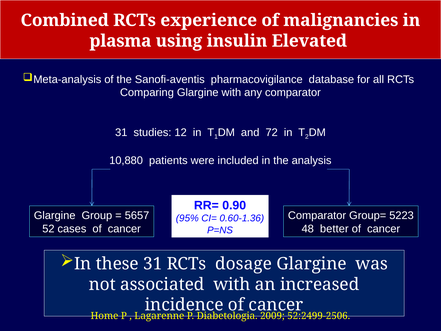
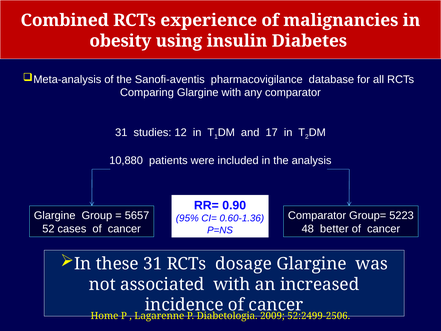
plasma: plasma -> obesity
Elevated: Elevated -> Diabetes
72: 72 -> 17
